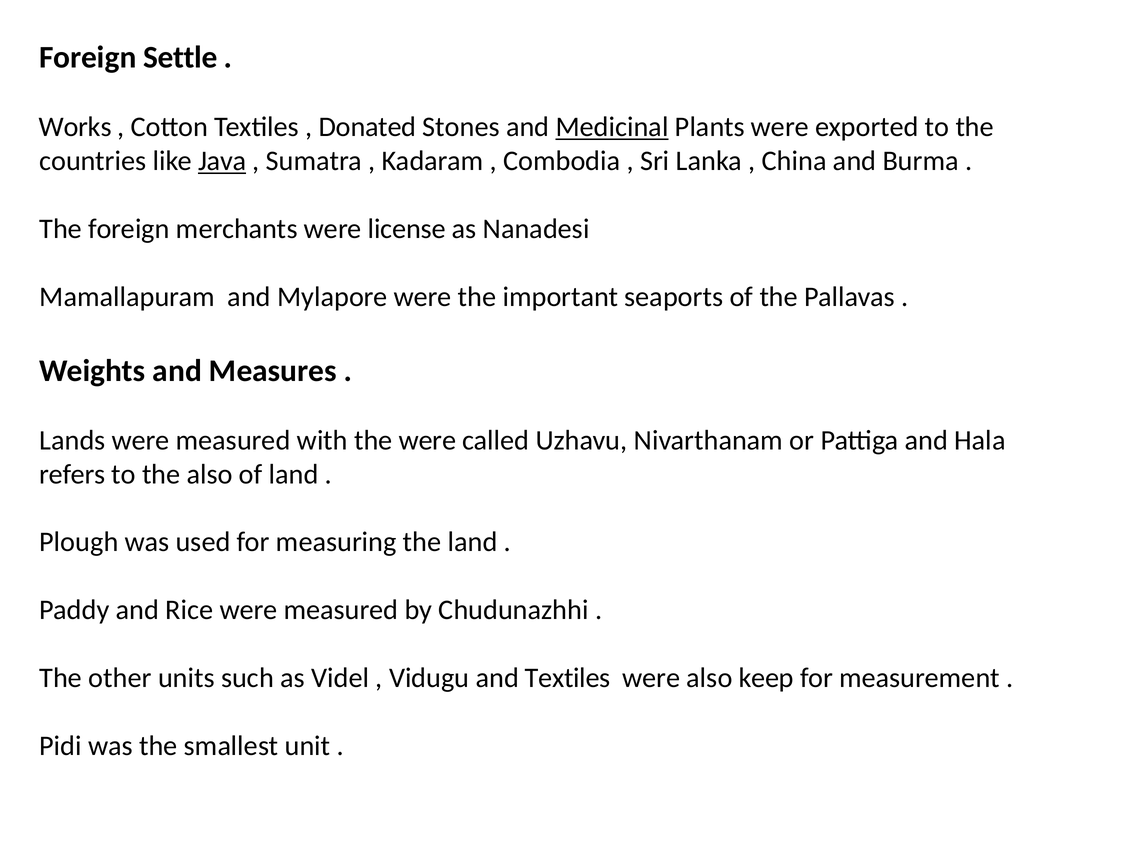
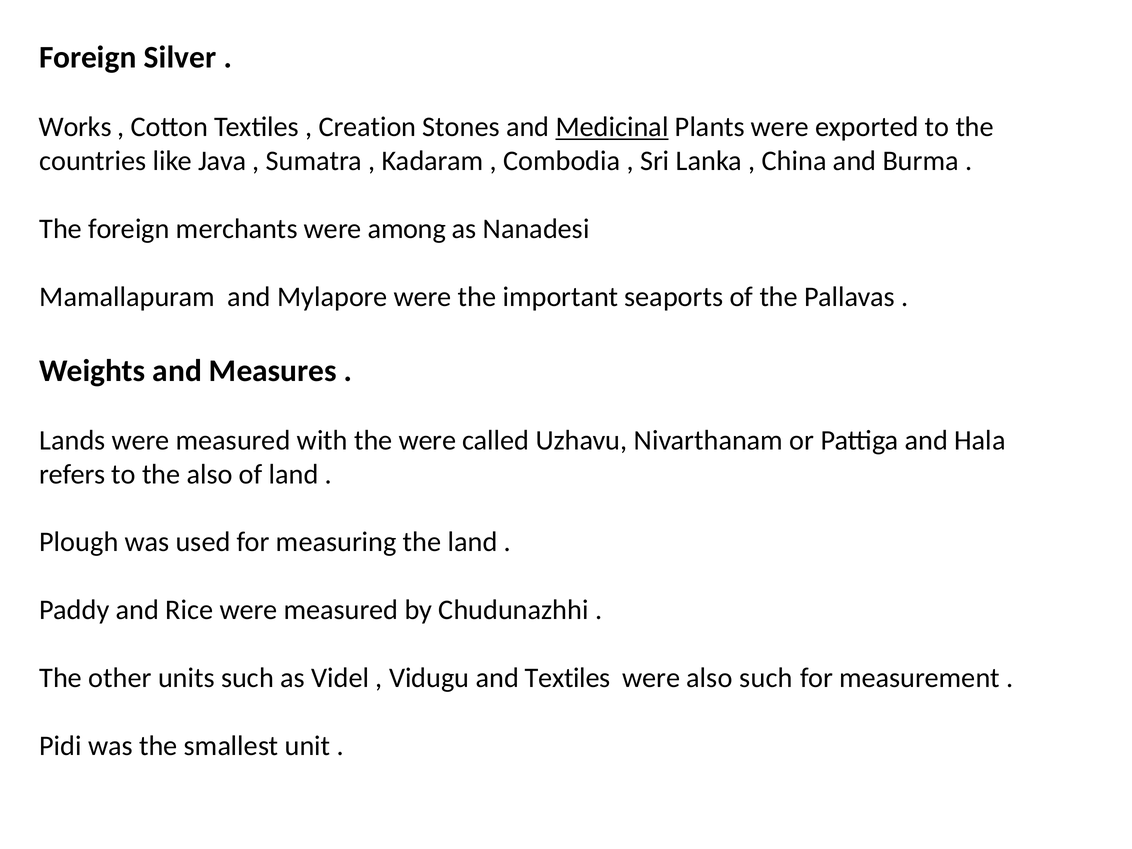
Settle: Settle -> Silver
Donated: Donated -> Creation
Java underline: present -> none
license: license -> among
also keep: keep -> such
